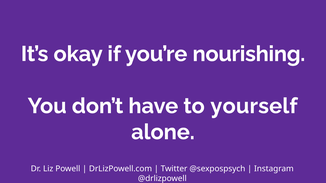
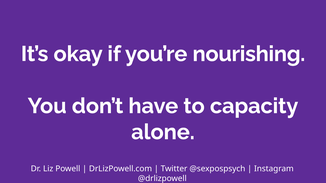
yourself: yourself -> capacity
